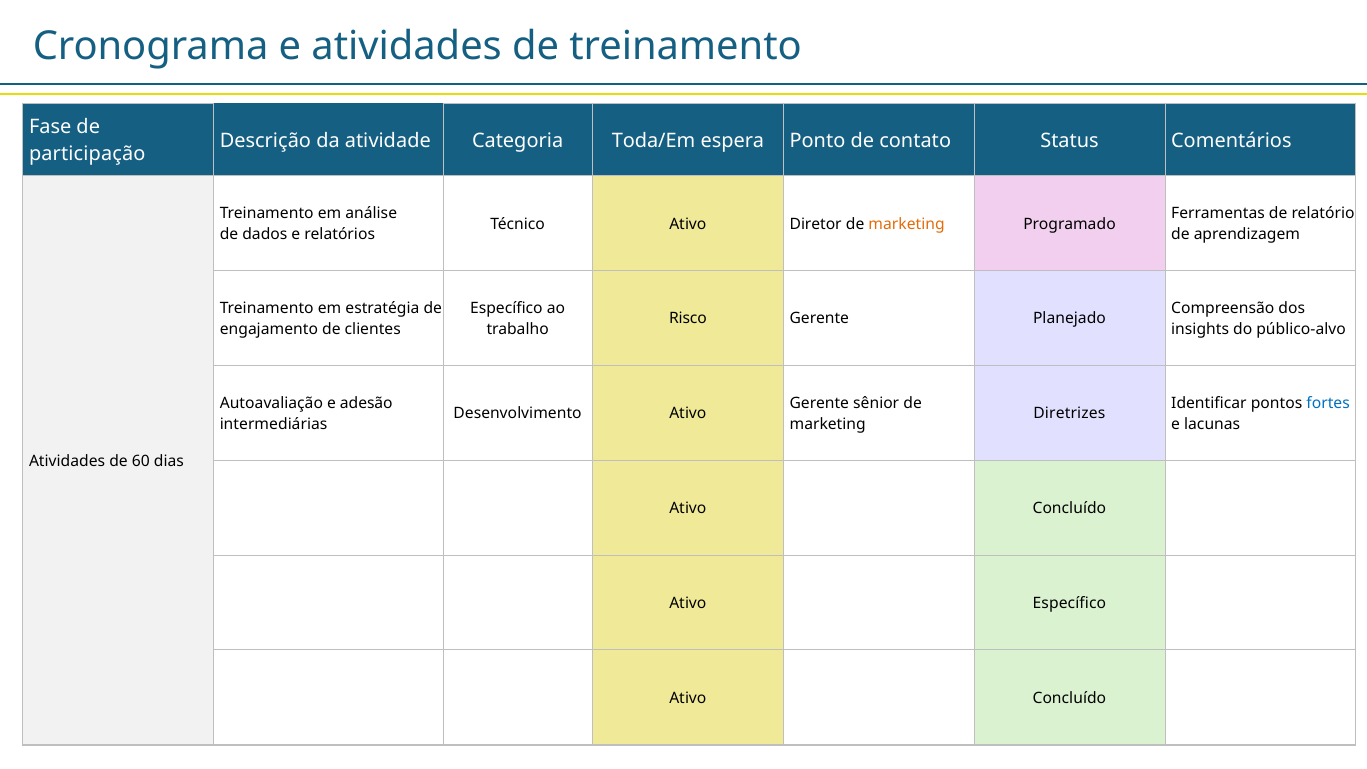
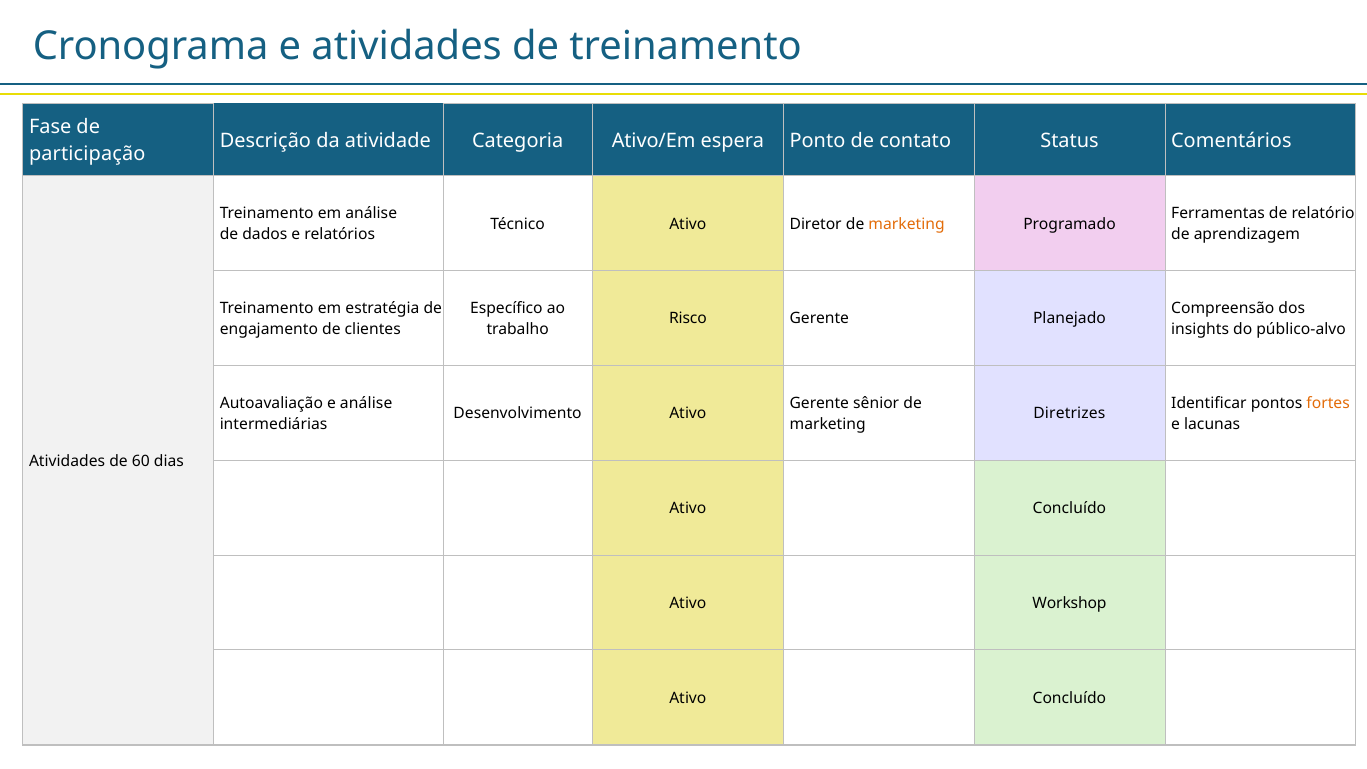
Toda/Em: Toda/Em -> Ativo/Em
e adesão: adesão -> análise
fortes colour: blue -> orange
Ativo Específico: Específico -> Workshop
